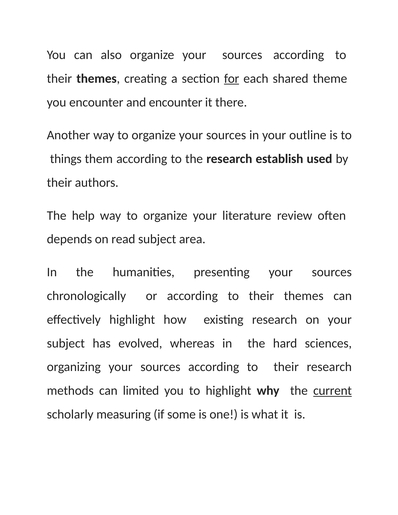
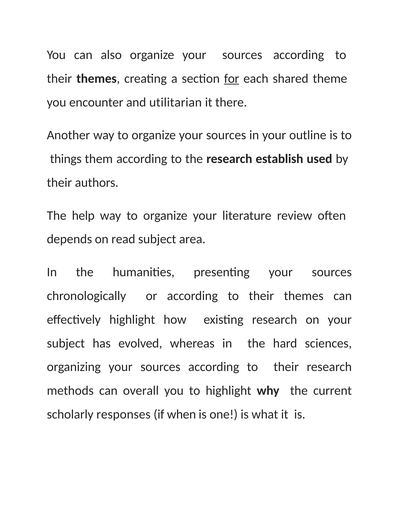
and encounter: encounter -> utilitarian
limited: limited -> overall
current underline: present -> none
measuring: measuring -> responses
some: some -> when
